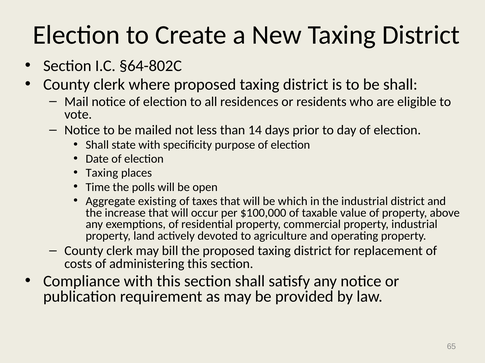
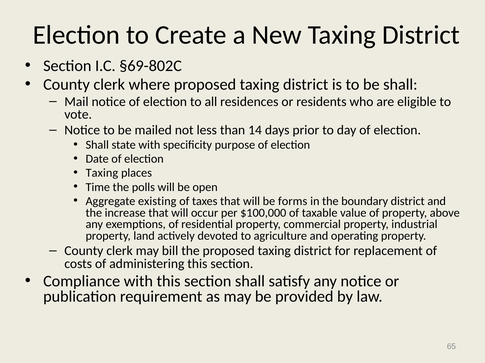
§64-802C: §64-802C -> §69-802C
which: which -> forms
the industrial: industrial -> boundary
